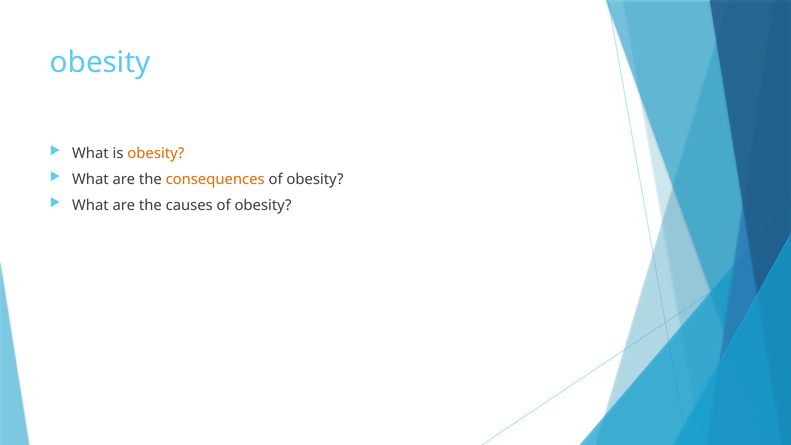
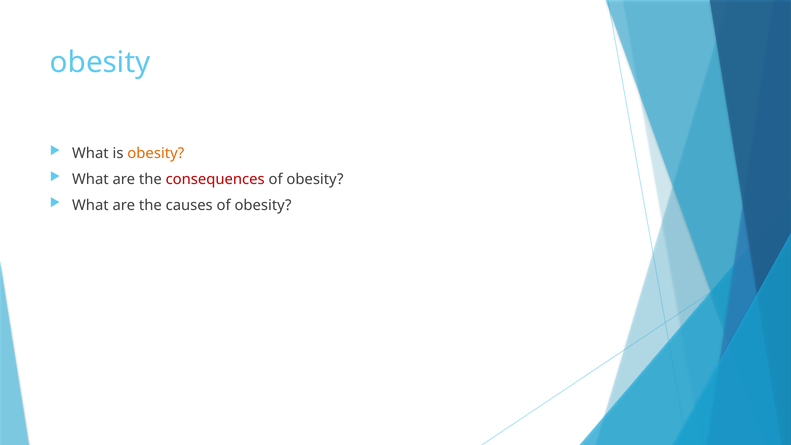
consequences colour: orange -> red
